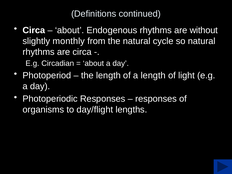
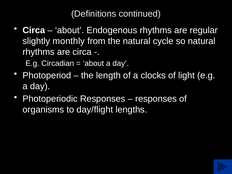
without: without -> regular
a length: length -> clocks
